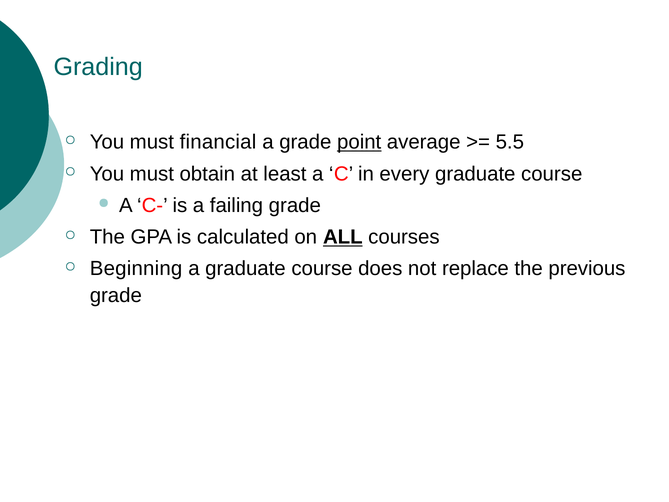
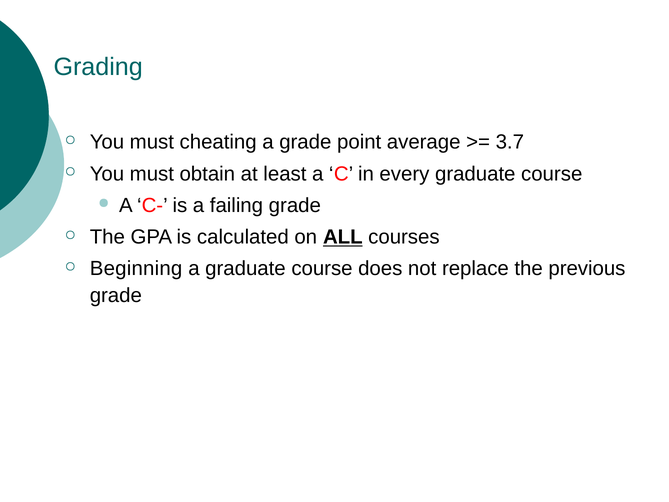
financial: financial -> cheating
point underline: present -> none
5.5: 5.5 -> 3.7
